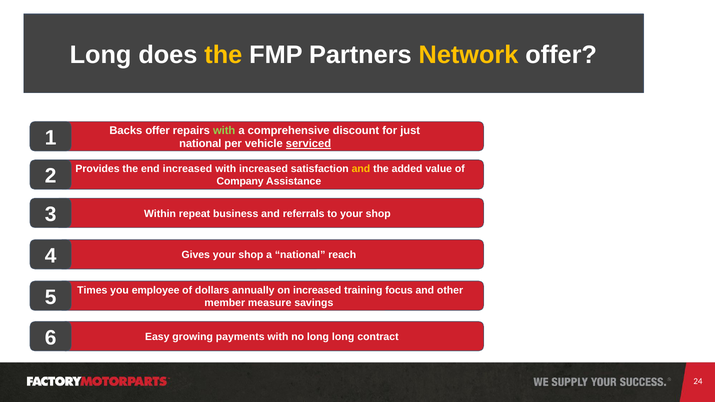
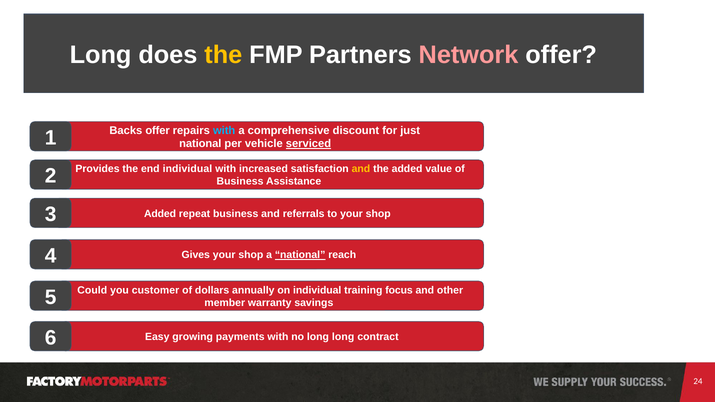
Network colour: yellow -> pink
with at (224, 130) colour: light green -> light blue
end increased: increased -> individual
Company at (240, 182): Company -> Business
Within at (160, 214): Within -> Added
national at (300, 255) underline: none -> present
Times: Times -> Could
employee: employee -> customer
on increased: increased -> individual
measure: measure -> warranty
